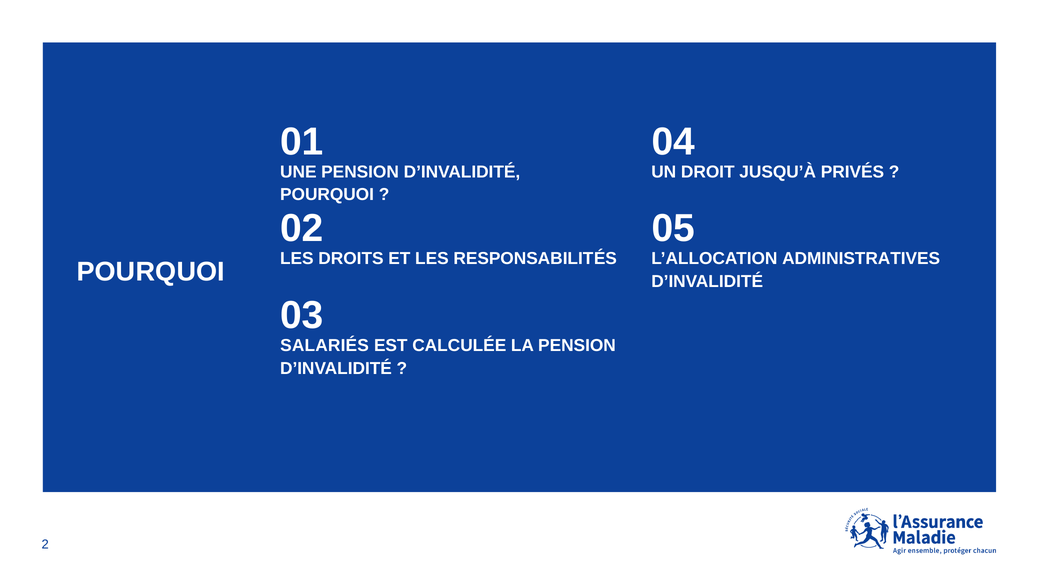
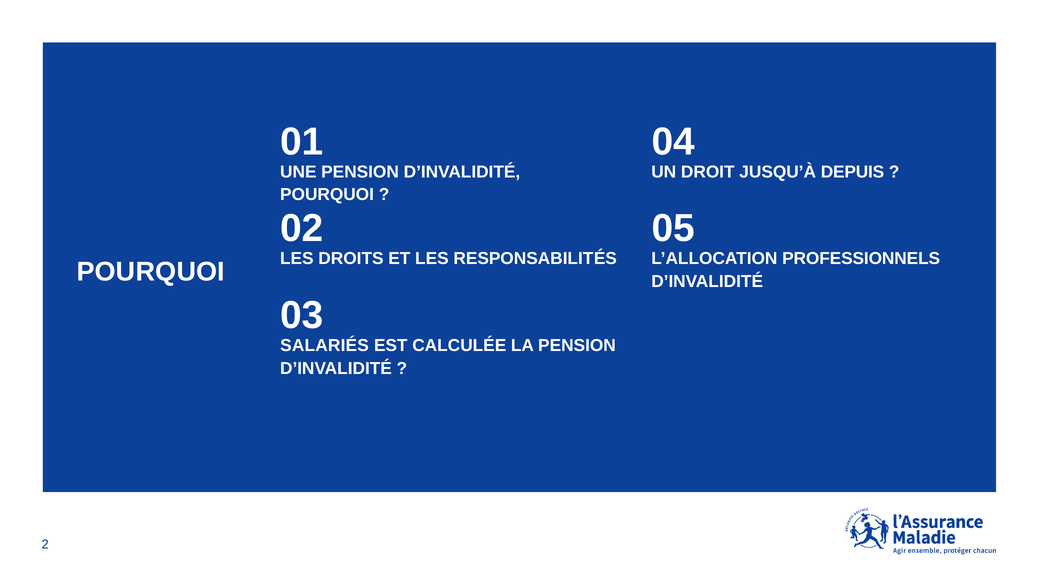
PRIVÉS: PRIVÉS -> DEPUIS
ADMINISTRATIVES: ADMINISTRATIVES -> PROFESSIONNELS
